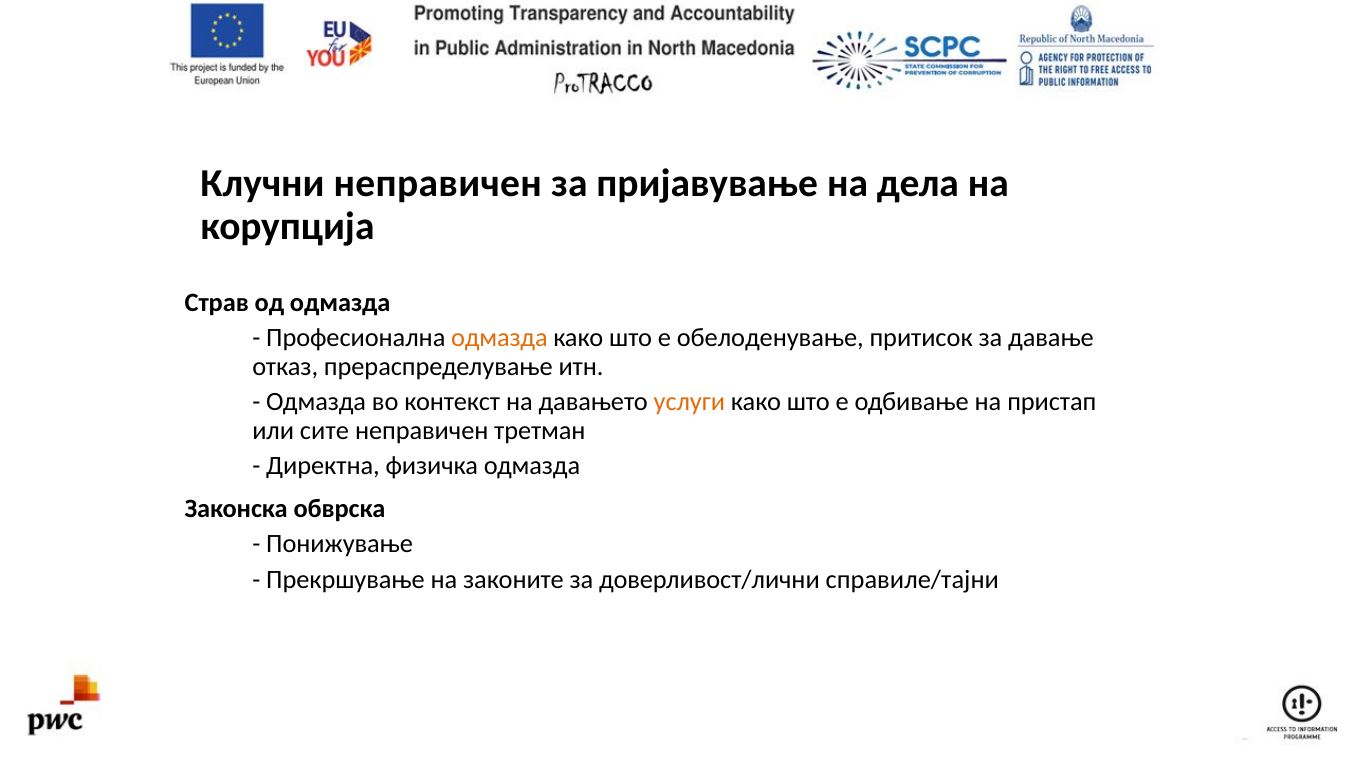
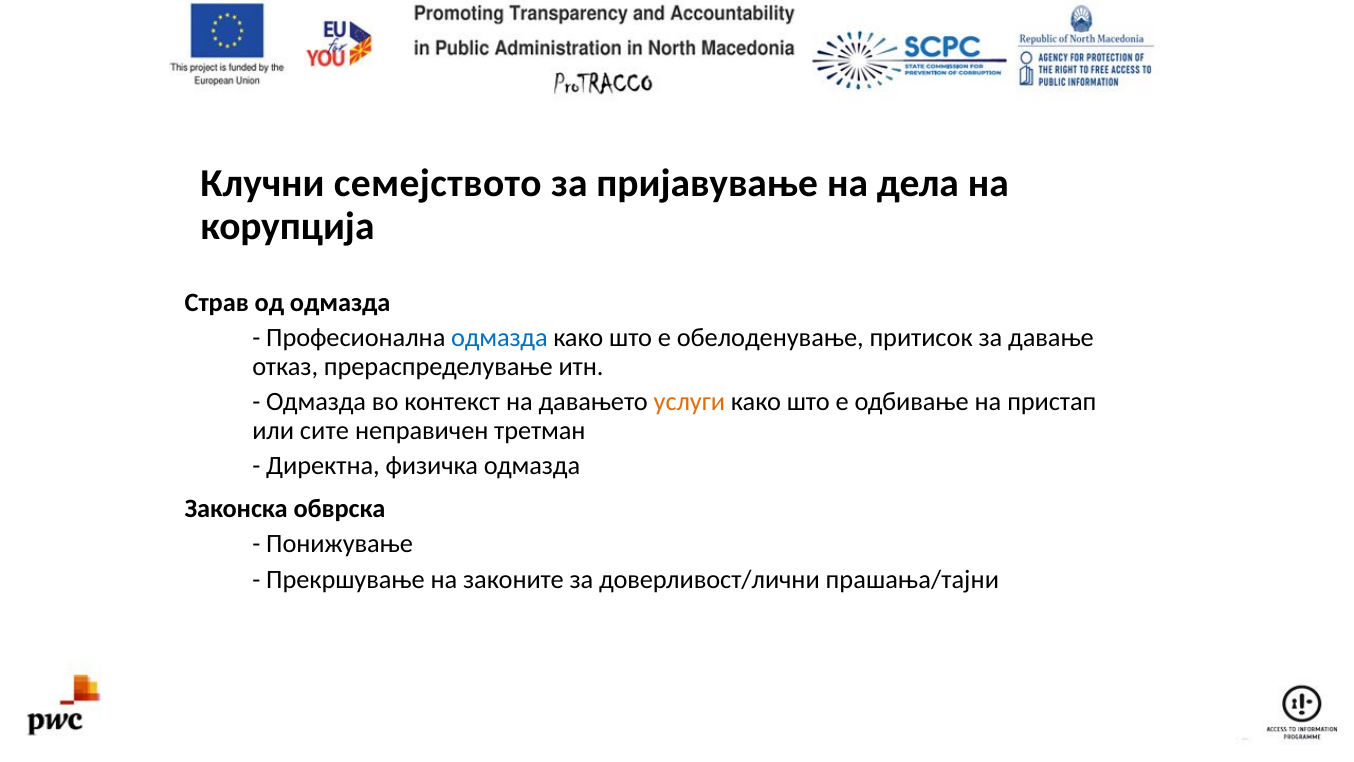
Клучни неправичен: неправичен -> семејството
одмазда at (499, 338) colour: orange -> blue
справиле/тајни: справиле/тајни -> прашања/тајни
